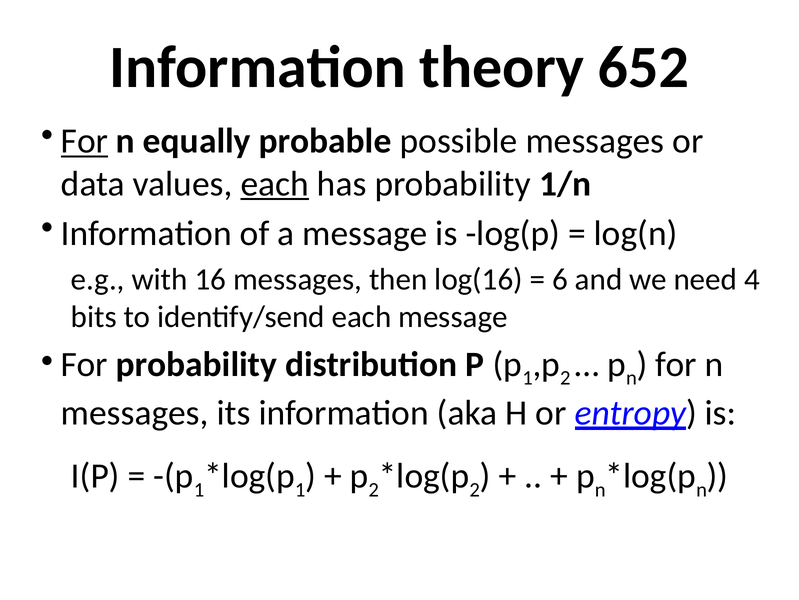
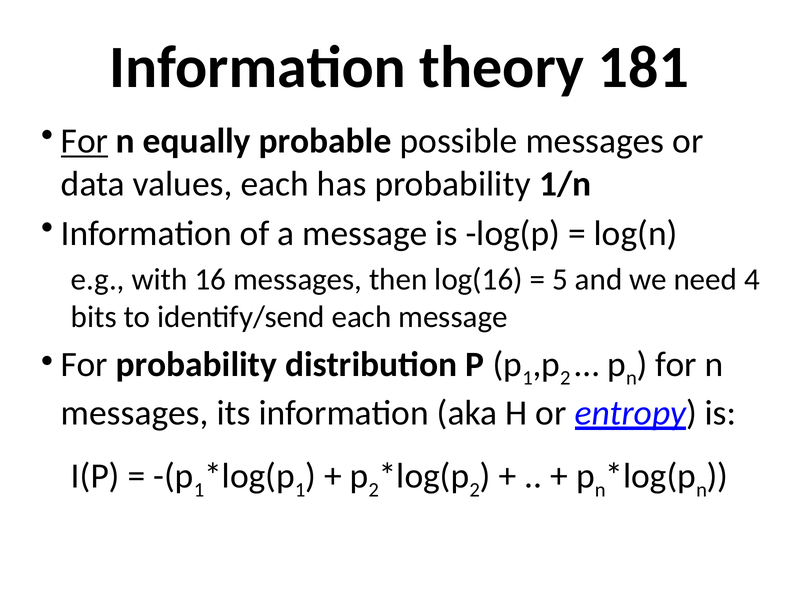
652: 652 -> 181
each at (275, 184) underline: present -> none
6: 6 -> 5
